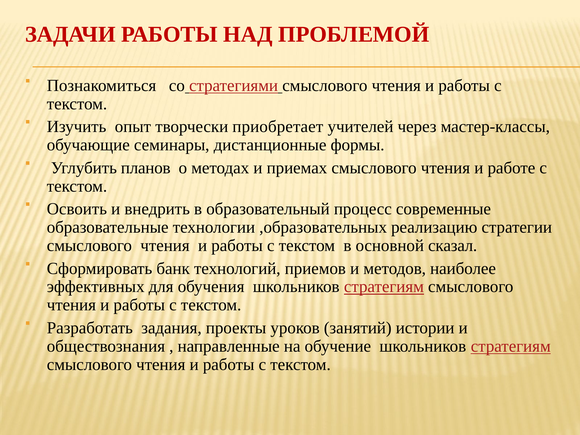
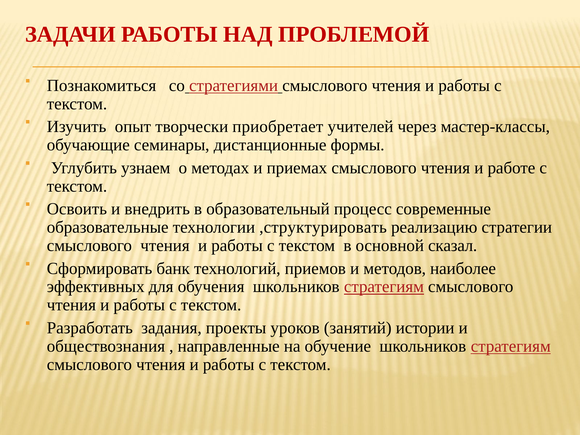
планов: планов -> узнаем
,образовательных: ,образовательных -> ,структурировать
